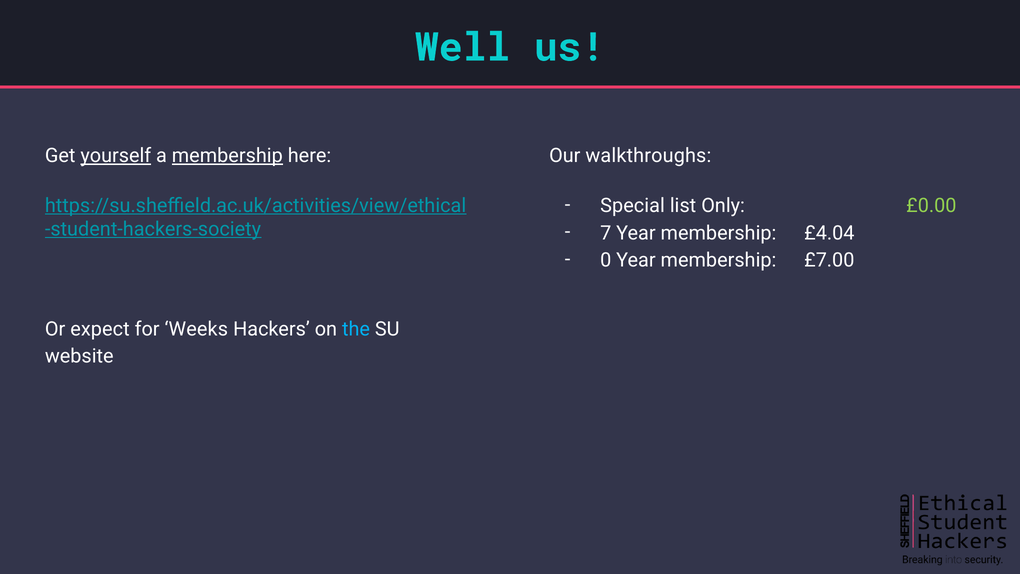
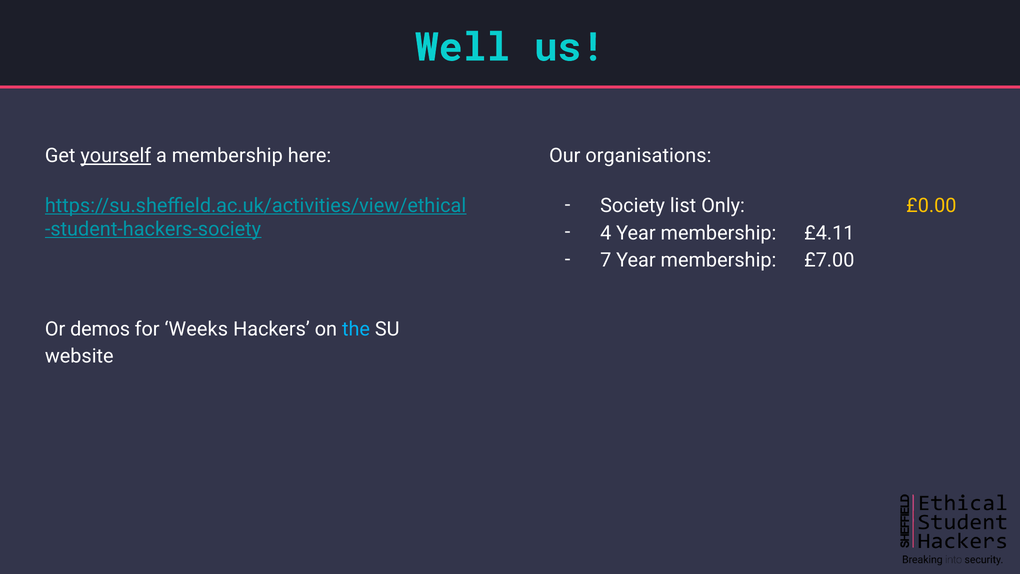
membership at (227, 156) underline: present -> none
walkthroughs: walkthroughs -> organisations
Special: Special -> Society
£0.00 colour: light green -> yellow
7: 7 -> 4
£4.04: £4.04 -> £4.11
0: 0 -> 7
expect: expect -> demos
